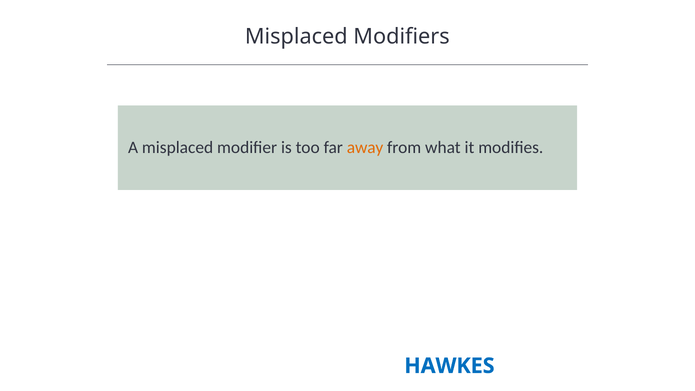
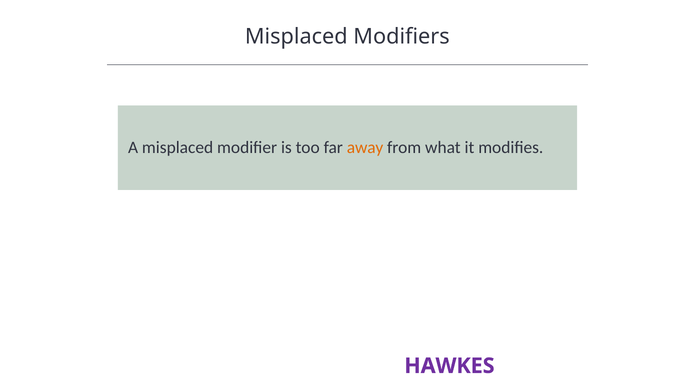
HAWKES colour: blue -> purple
